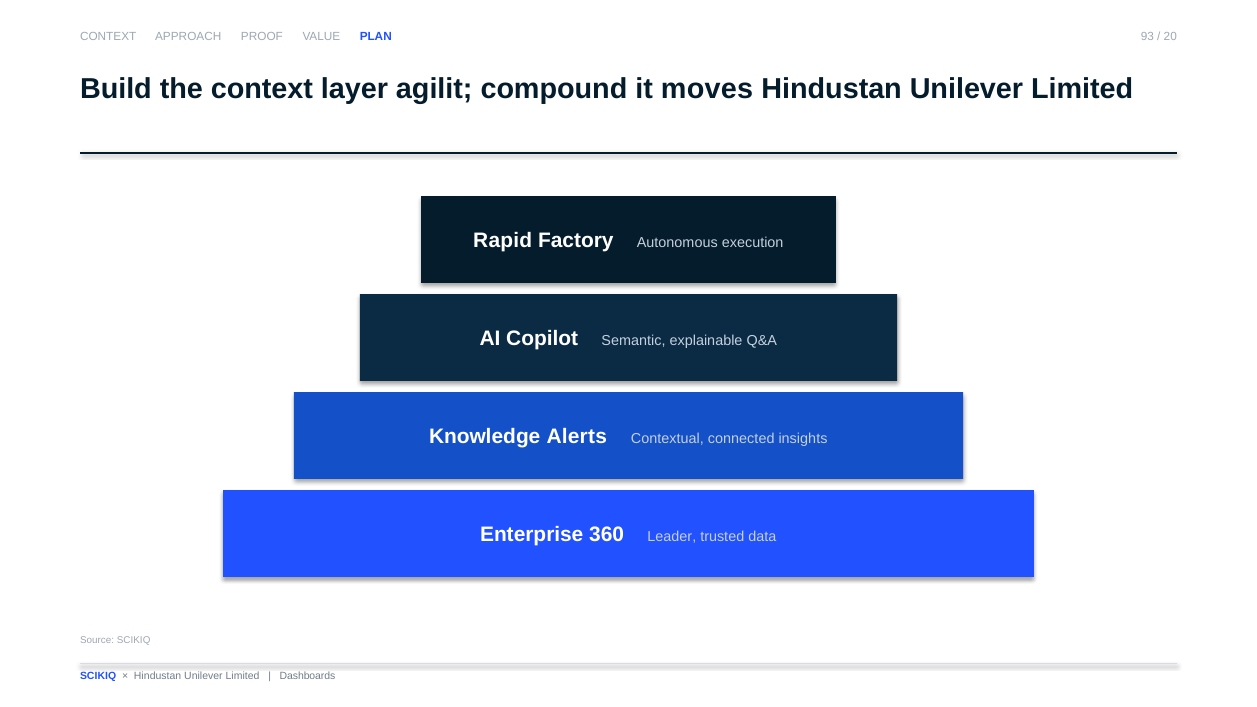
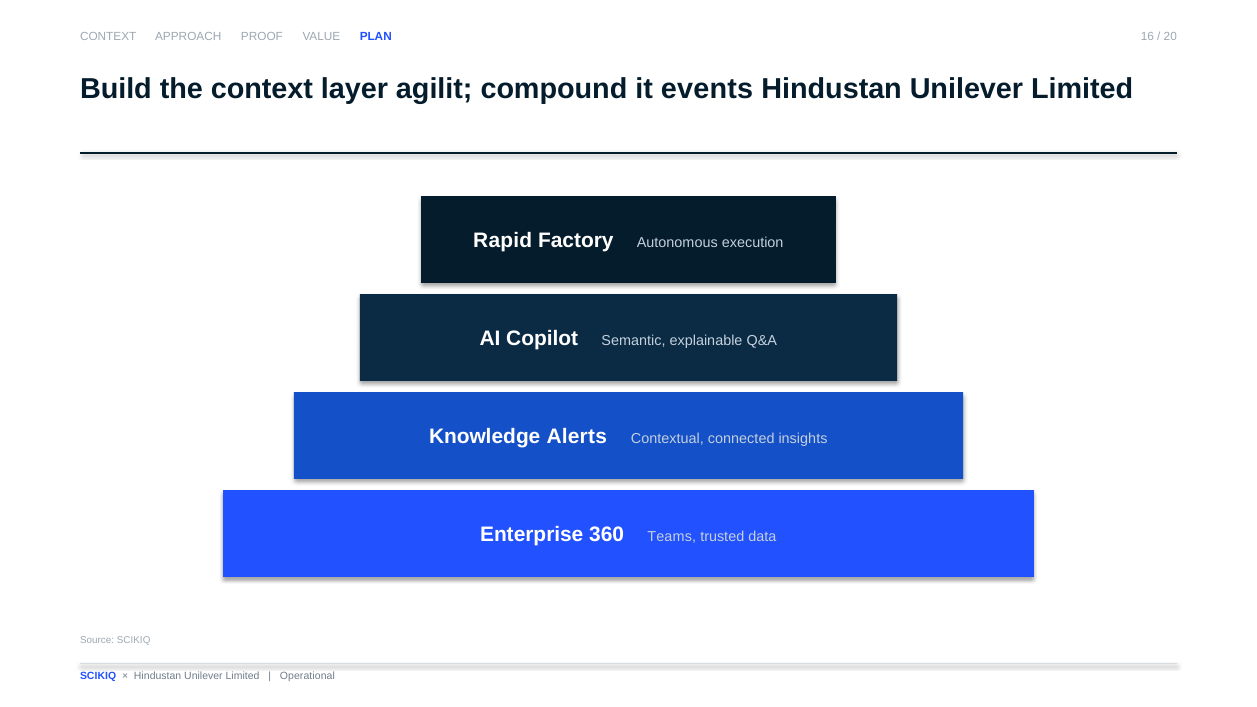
93: 93 -> 16
moves: moves -> events
Leader: Leader -> Teams
Dashboards: Dashboards -> Operational
